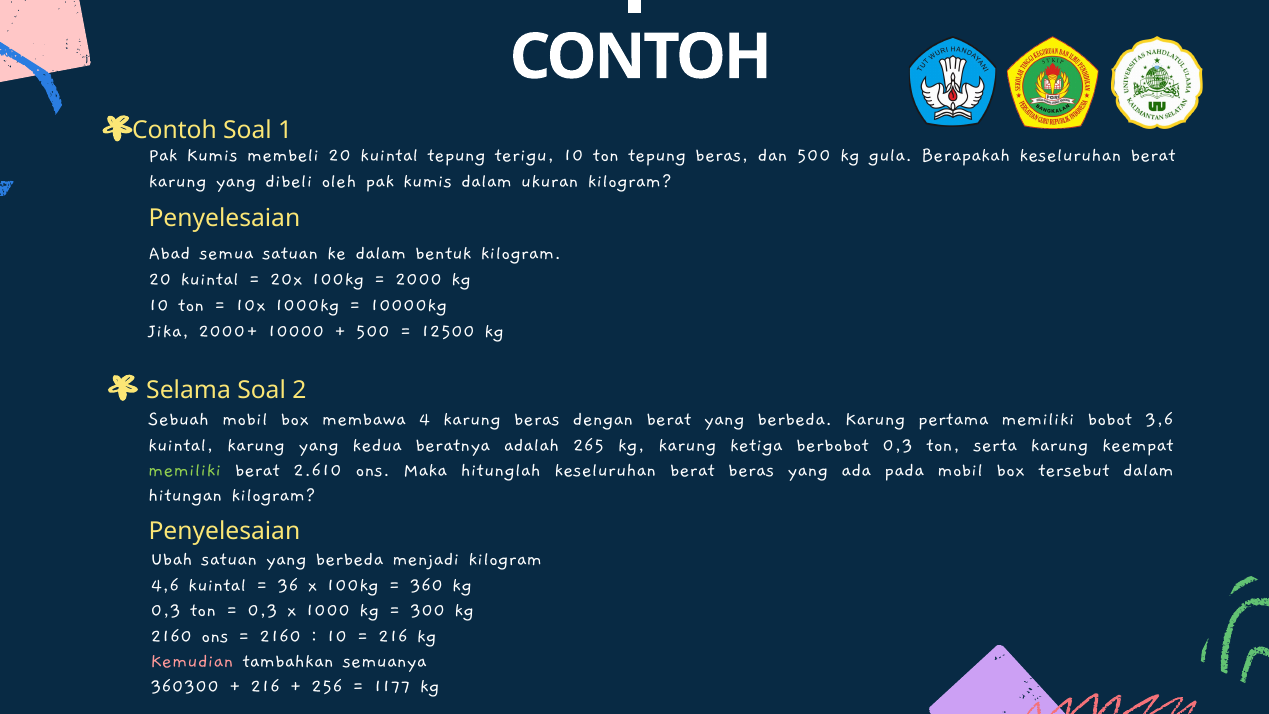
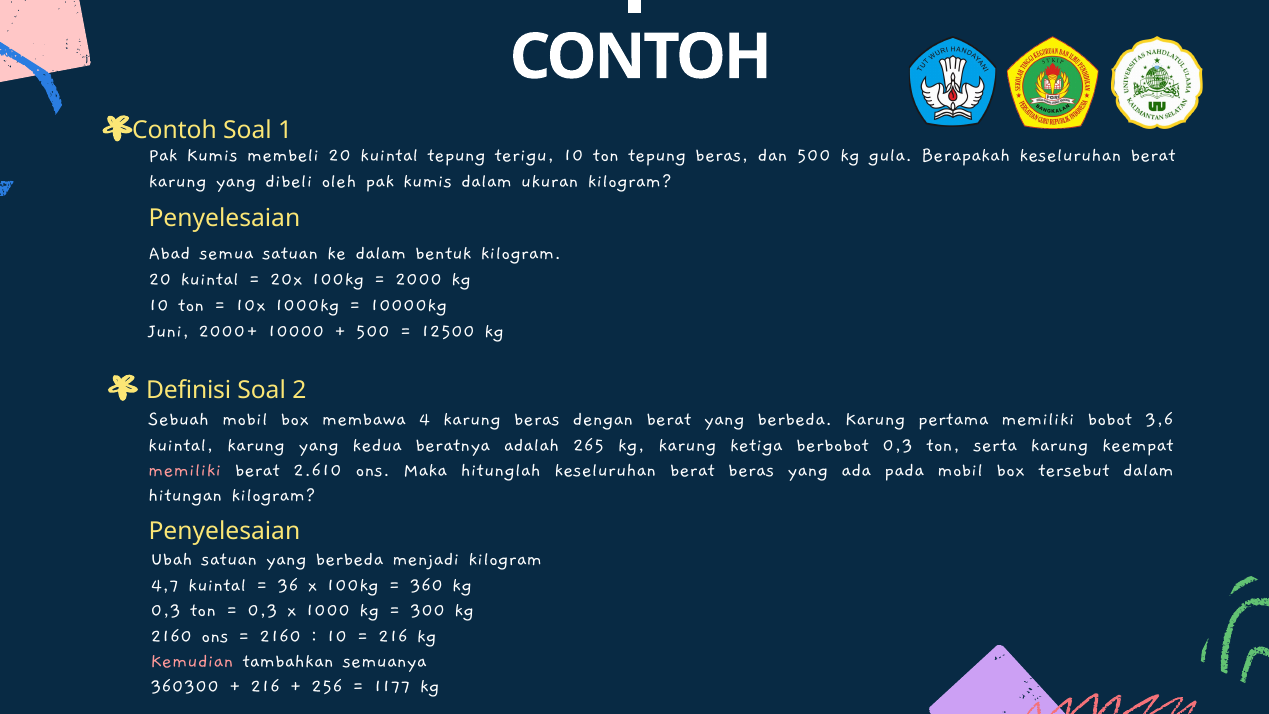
Jika: Jika -> Juni
Selama: Selama -> Definisi
memiliki at (185, 469) colour: light green -> pink
4,6: 4,6 -> 4,7
